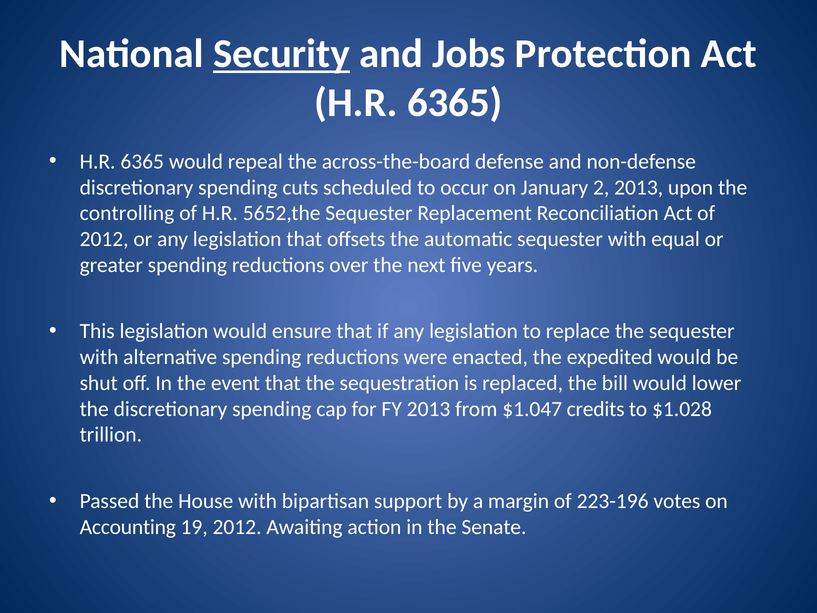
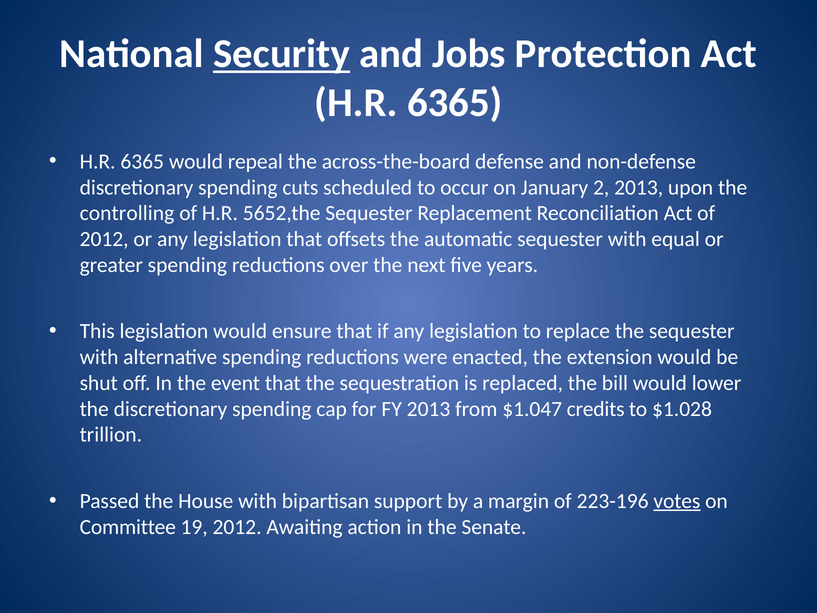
expedited: expedited -> extension
votes underline: none -> present
Accounting: Accounting -> Committee
